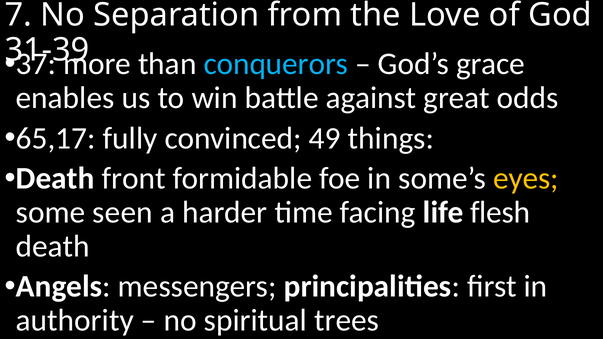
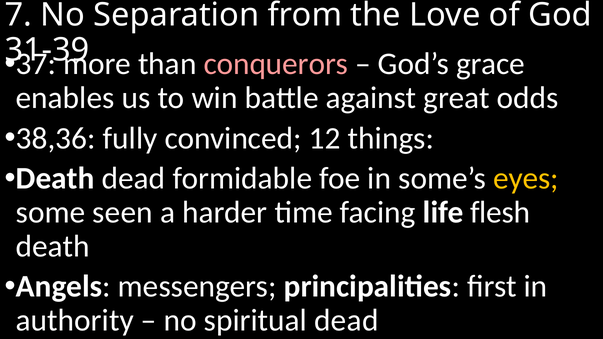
conquerors colour: light blue -> pink
65,17: 65,17 -> 38,36
49: 49 -> 12
Death front: front -> dead
spiritual trees: trees -> dead
